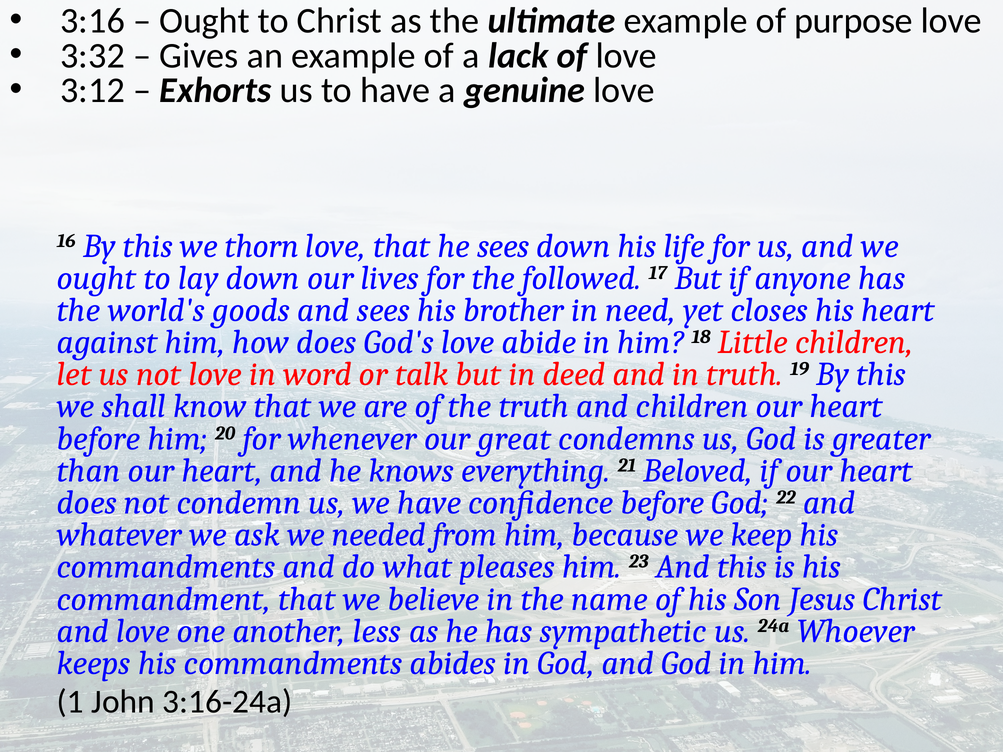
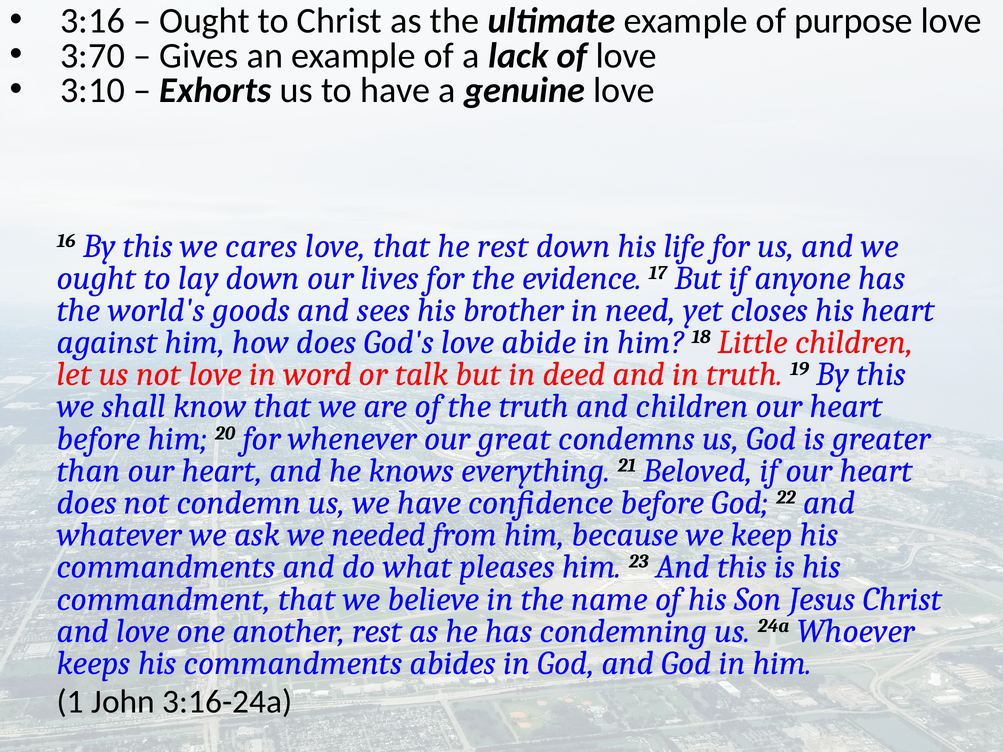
3:32: 3:32 -> 3:70
3:12: 3:12 -> 3:10
thorn: thorn -> cares
he sees: sees -> rest
followed: followed -> evidence
another less: less -> rest
sympathetic: sympathetic -> condemning
